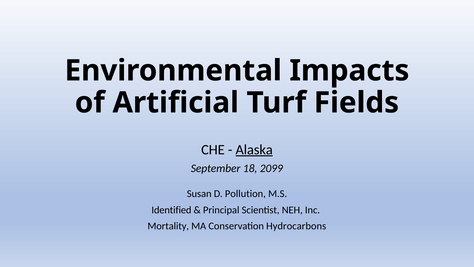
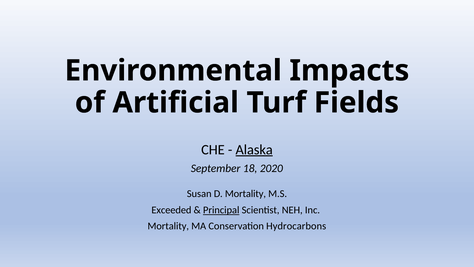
2099: 2099 -> 2020
D Pollution: Pollution -> Mortality
Identified: Identified -> Exceeded
Principal underline: none -> present
